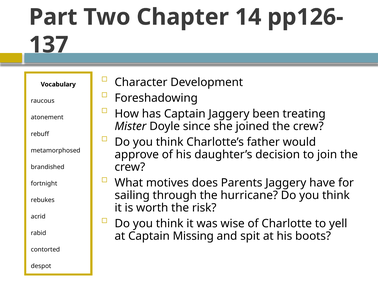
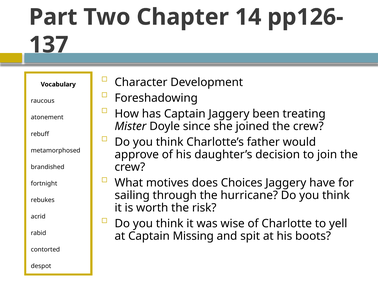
Parents: Parents -> Choices
